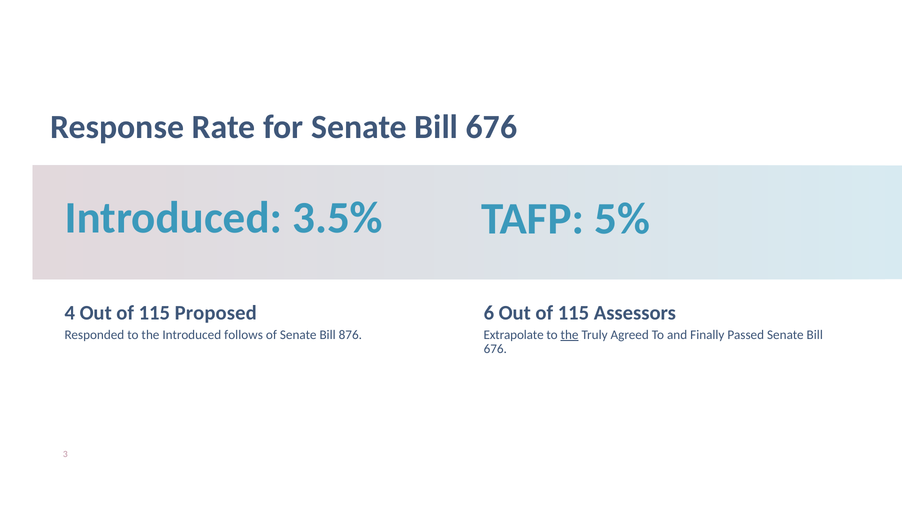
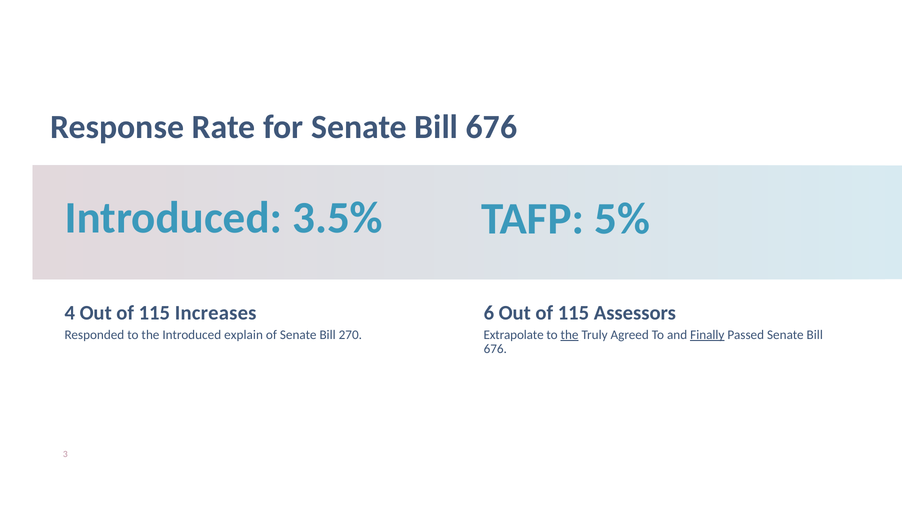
Proposed: Proposed -> Increases
follows: follows -> explain
876: 876 -> 270
Finally underline: none -> present
